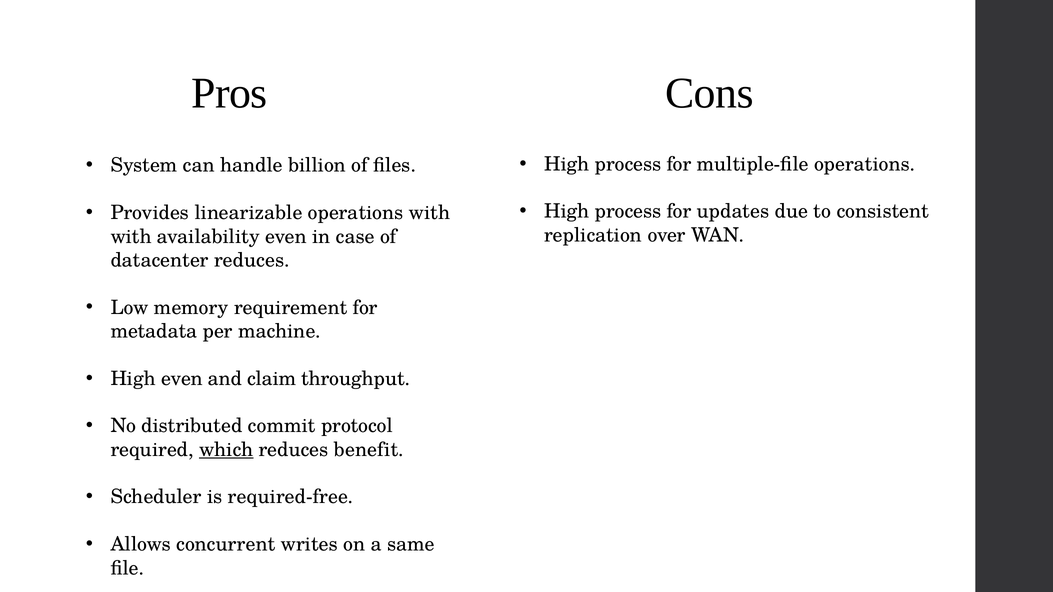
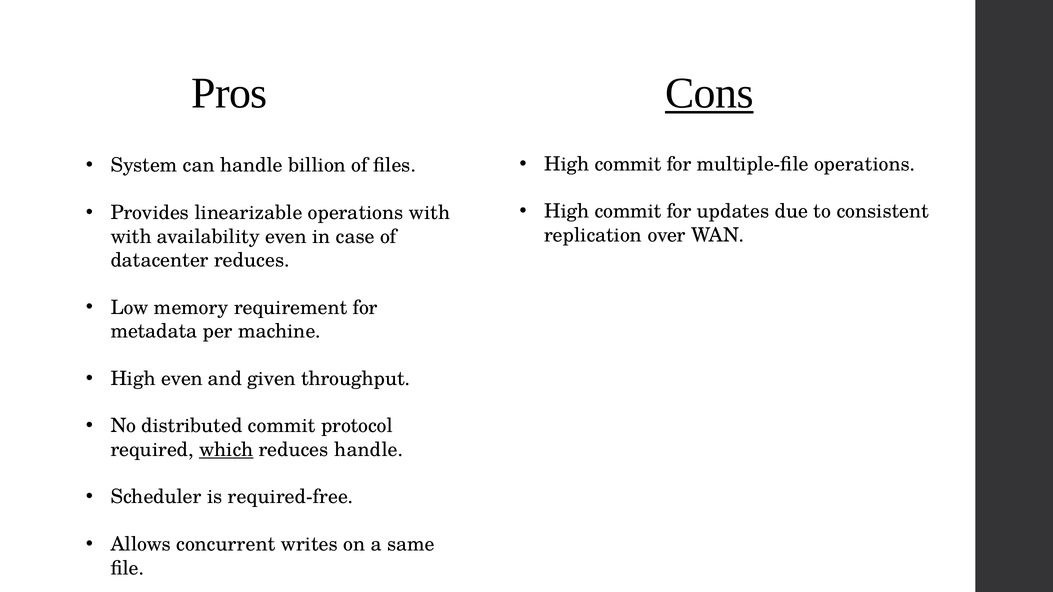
Cons underline: none -> present
process at (628, 164): process -> commit
process at (628, 212): process -> commit
claim: claim -> given
reduces benefit: benefit -> handle
